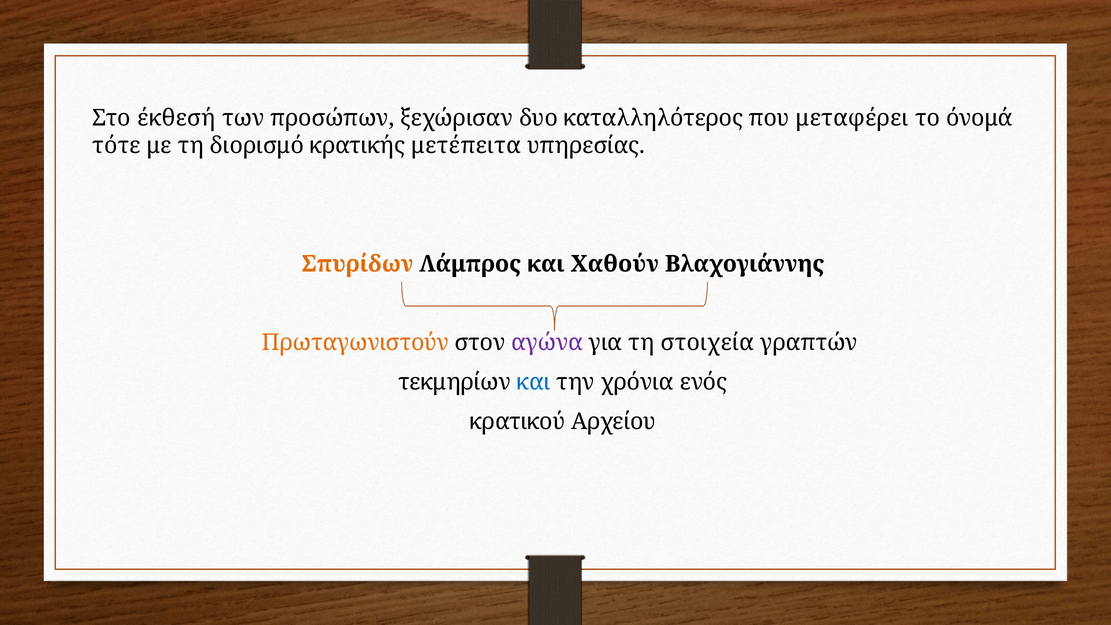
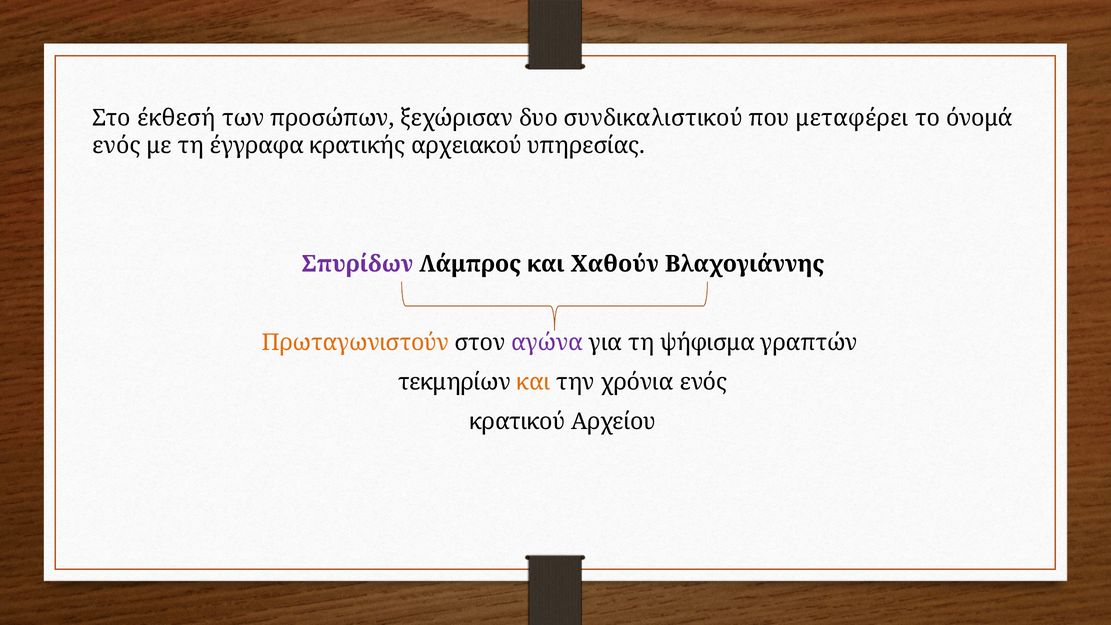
καταλληλότερος: καταλληλότερος -> συνδικαλιστικού
τότε at (117, 146): τότε -> ενός
διορισμό: διορισμό -> έγγραφα
μετέπειτα: μετέπειτα -> αρχειακού
Σπυρίδων colour: orange -> purple
στοιχεία: στοιχεία -> ψήφισμα
και at (534, 382) colour: blue -> orange
